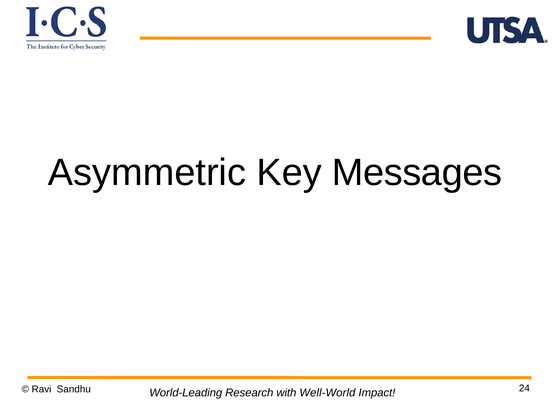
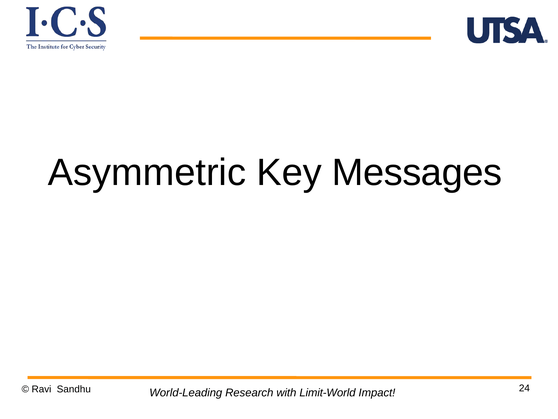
Well-World: Well-World -> Limit-World
